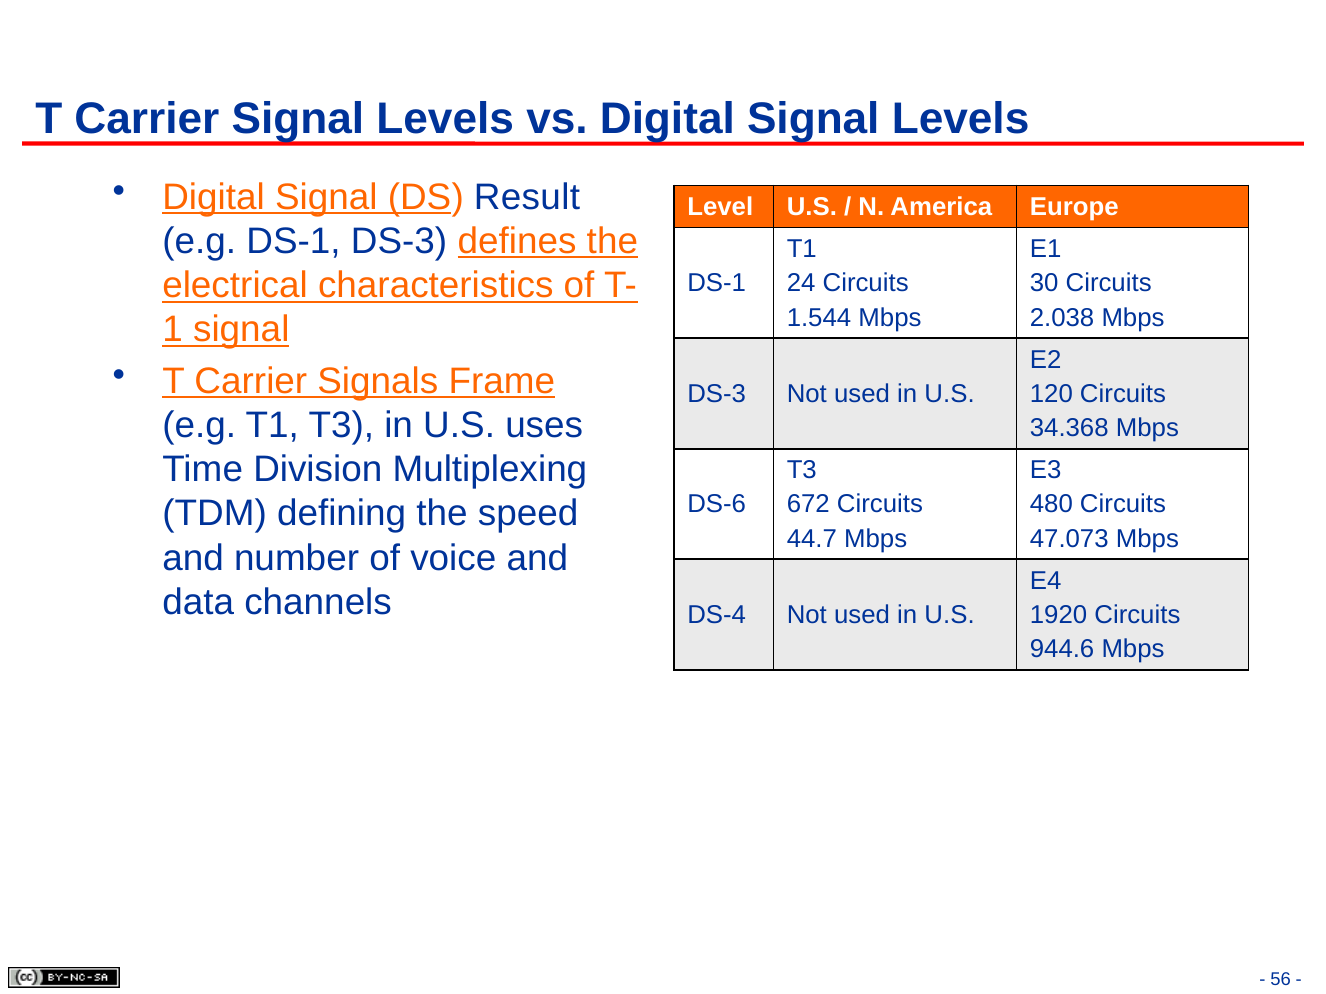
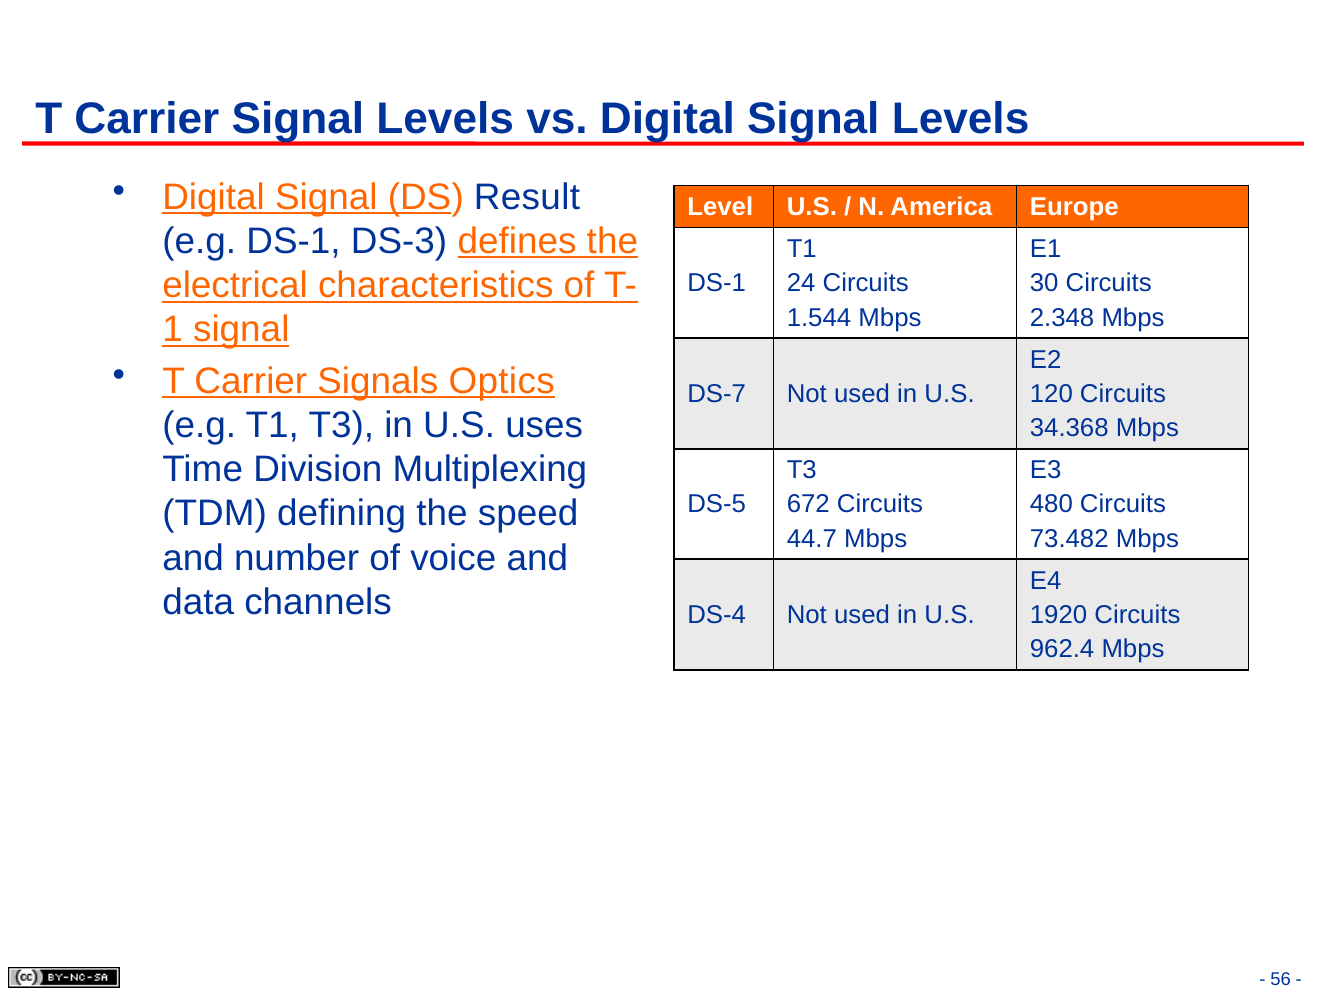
2.038: 2.038 -> 2.348
Frame: Frame -> Optics
DS-3 at (717, 394): DS-3 -> DS-7
DS-6: DS-6 -> DS-5
47.073: 47.073 -> 73.482
944.6: 944.6 -> 962.4
